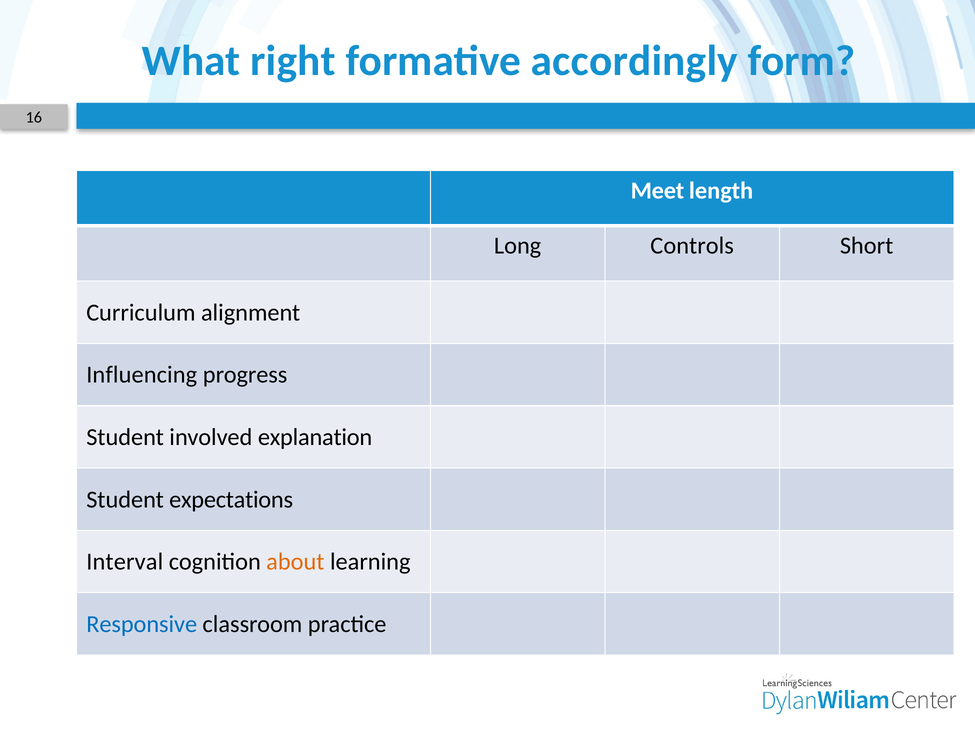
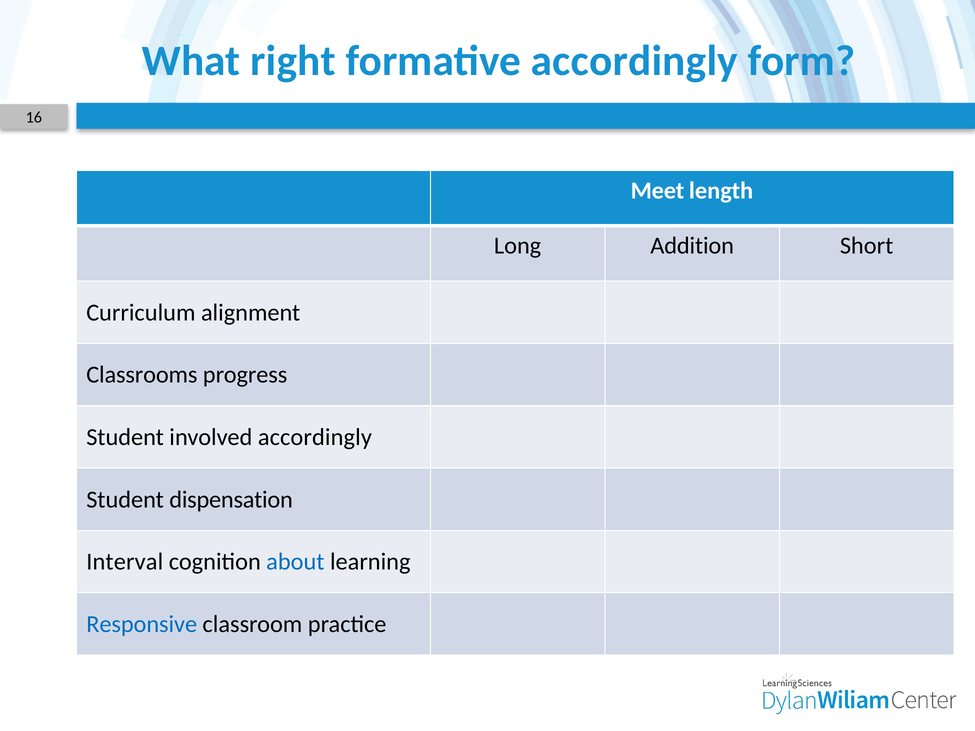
Controls: Controls -> Addition
Influencing: Influencing -> Classrooms
involved explanation: explanation -> accordingly
expectations: expectations -> dispensation
about colour: orange -> blue
